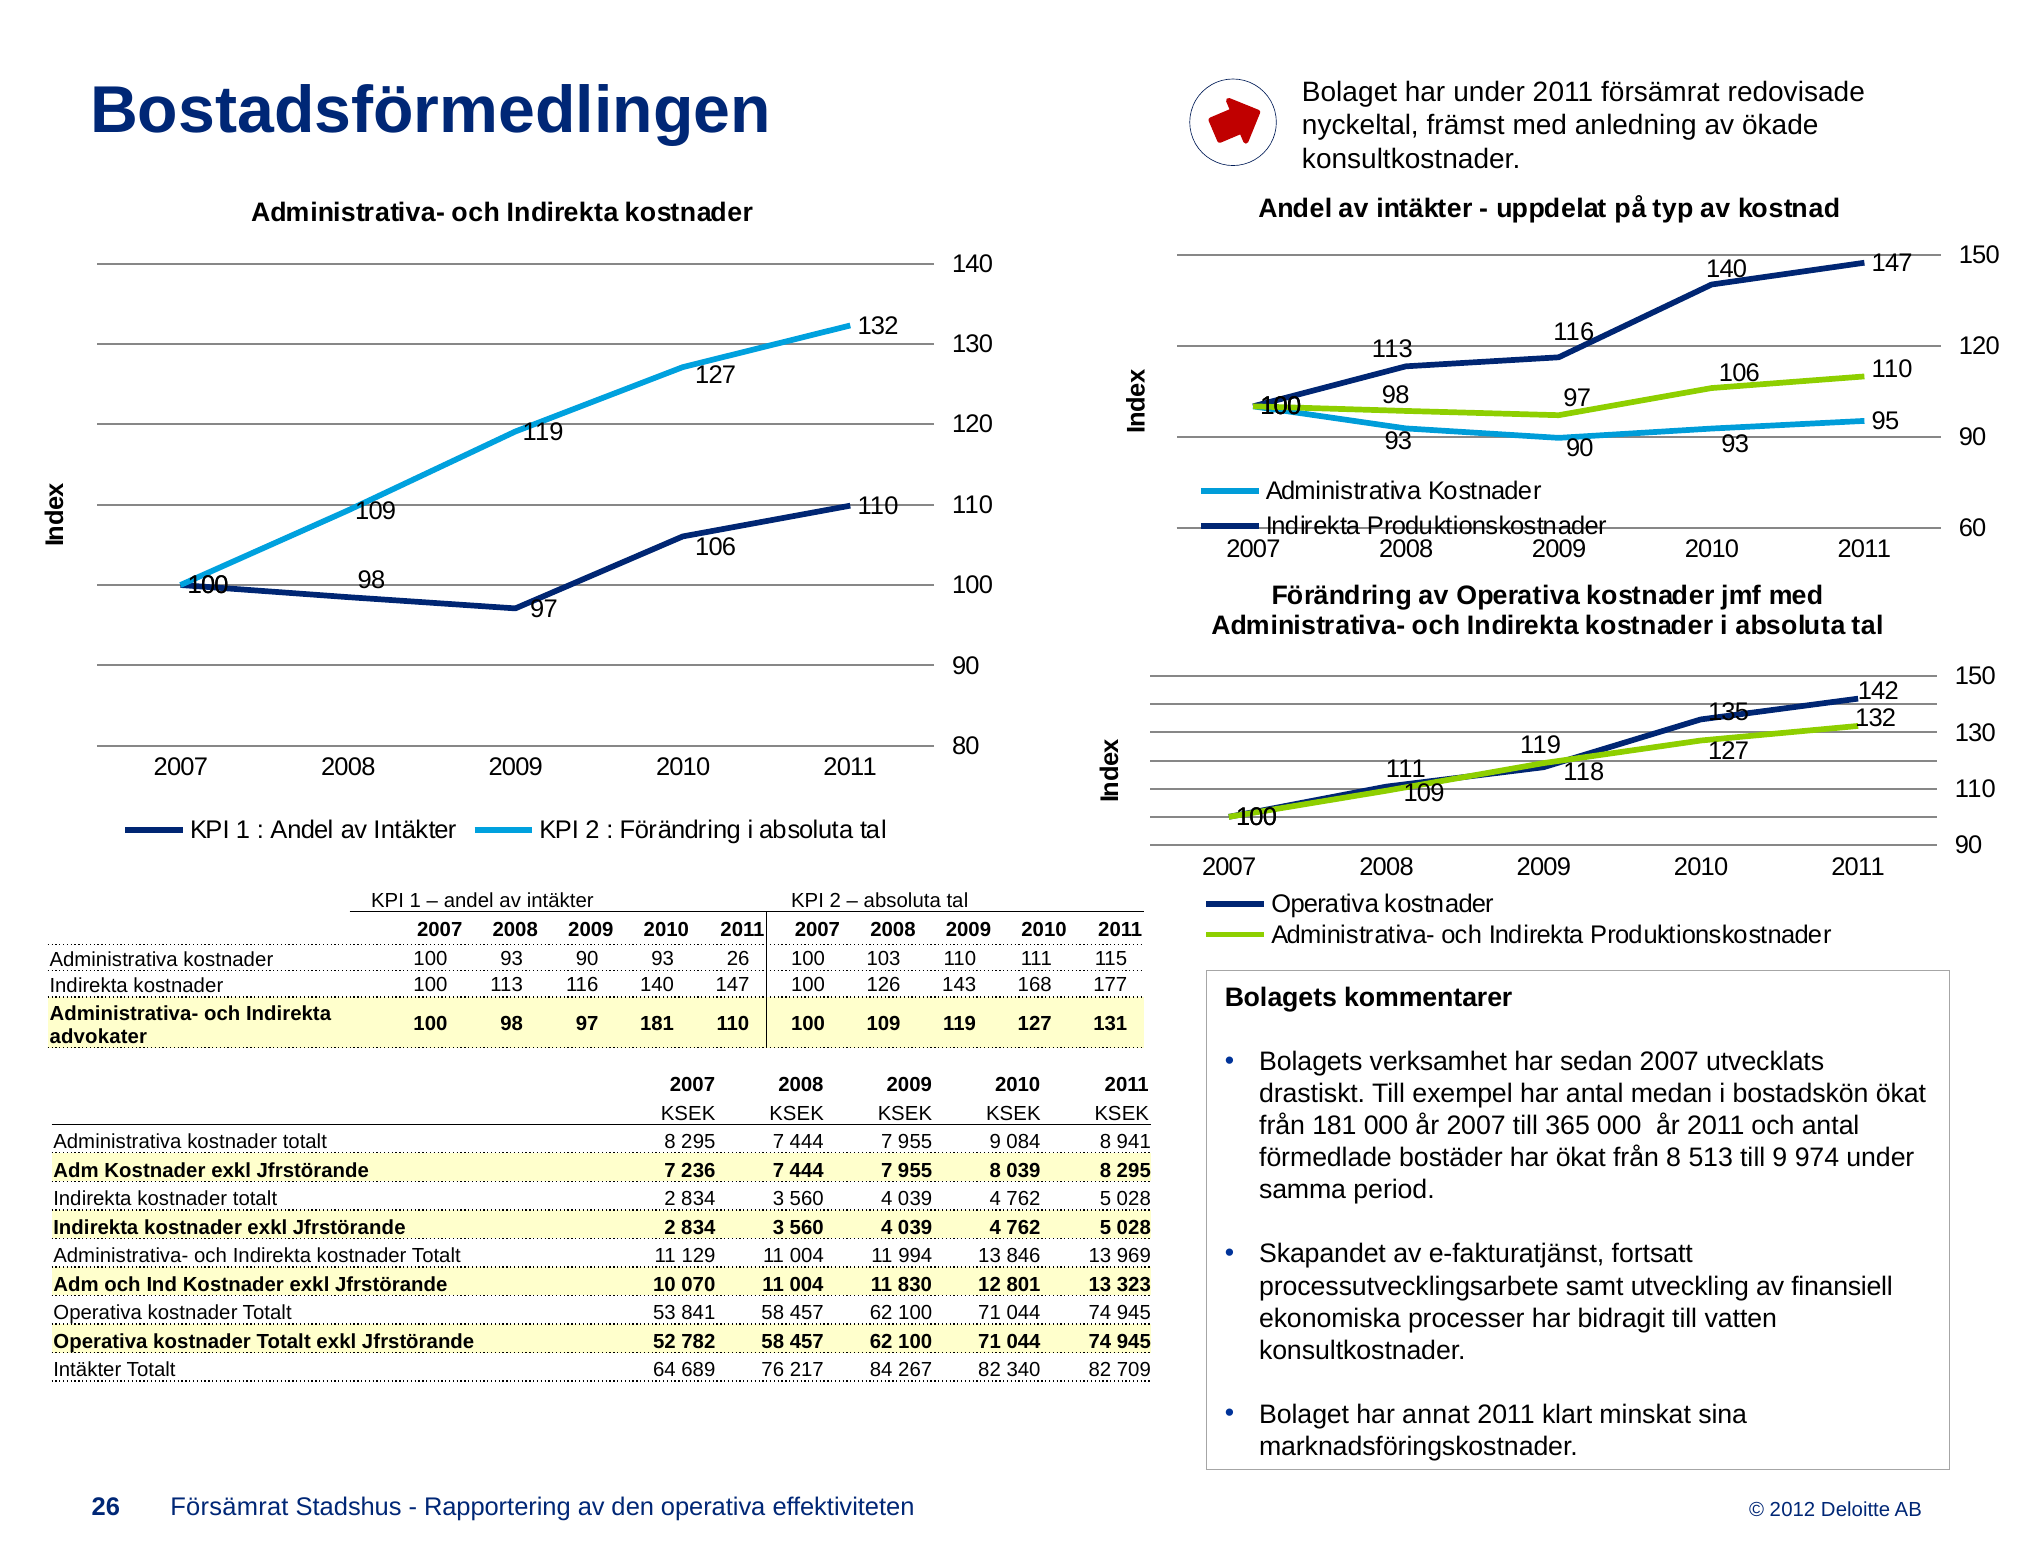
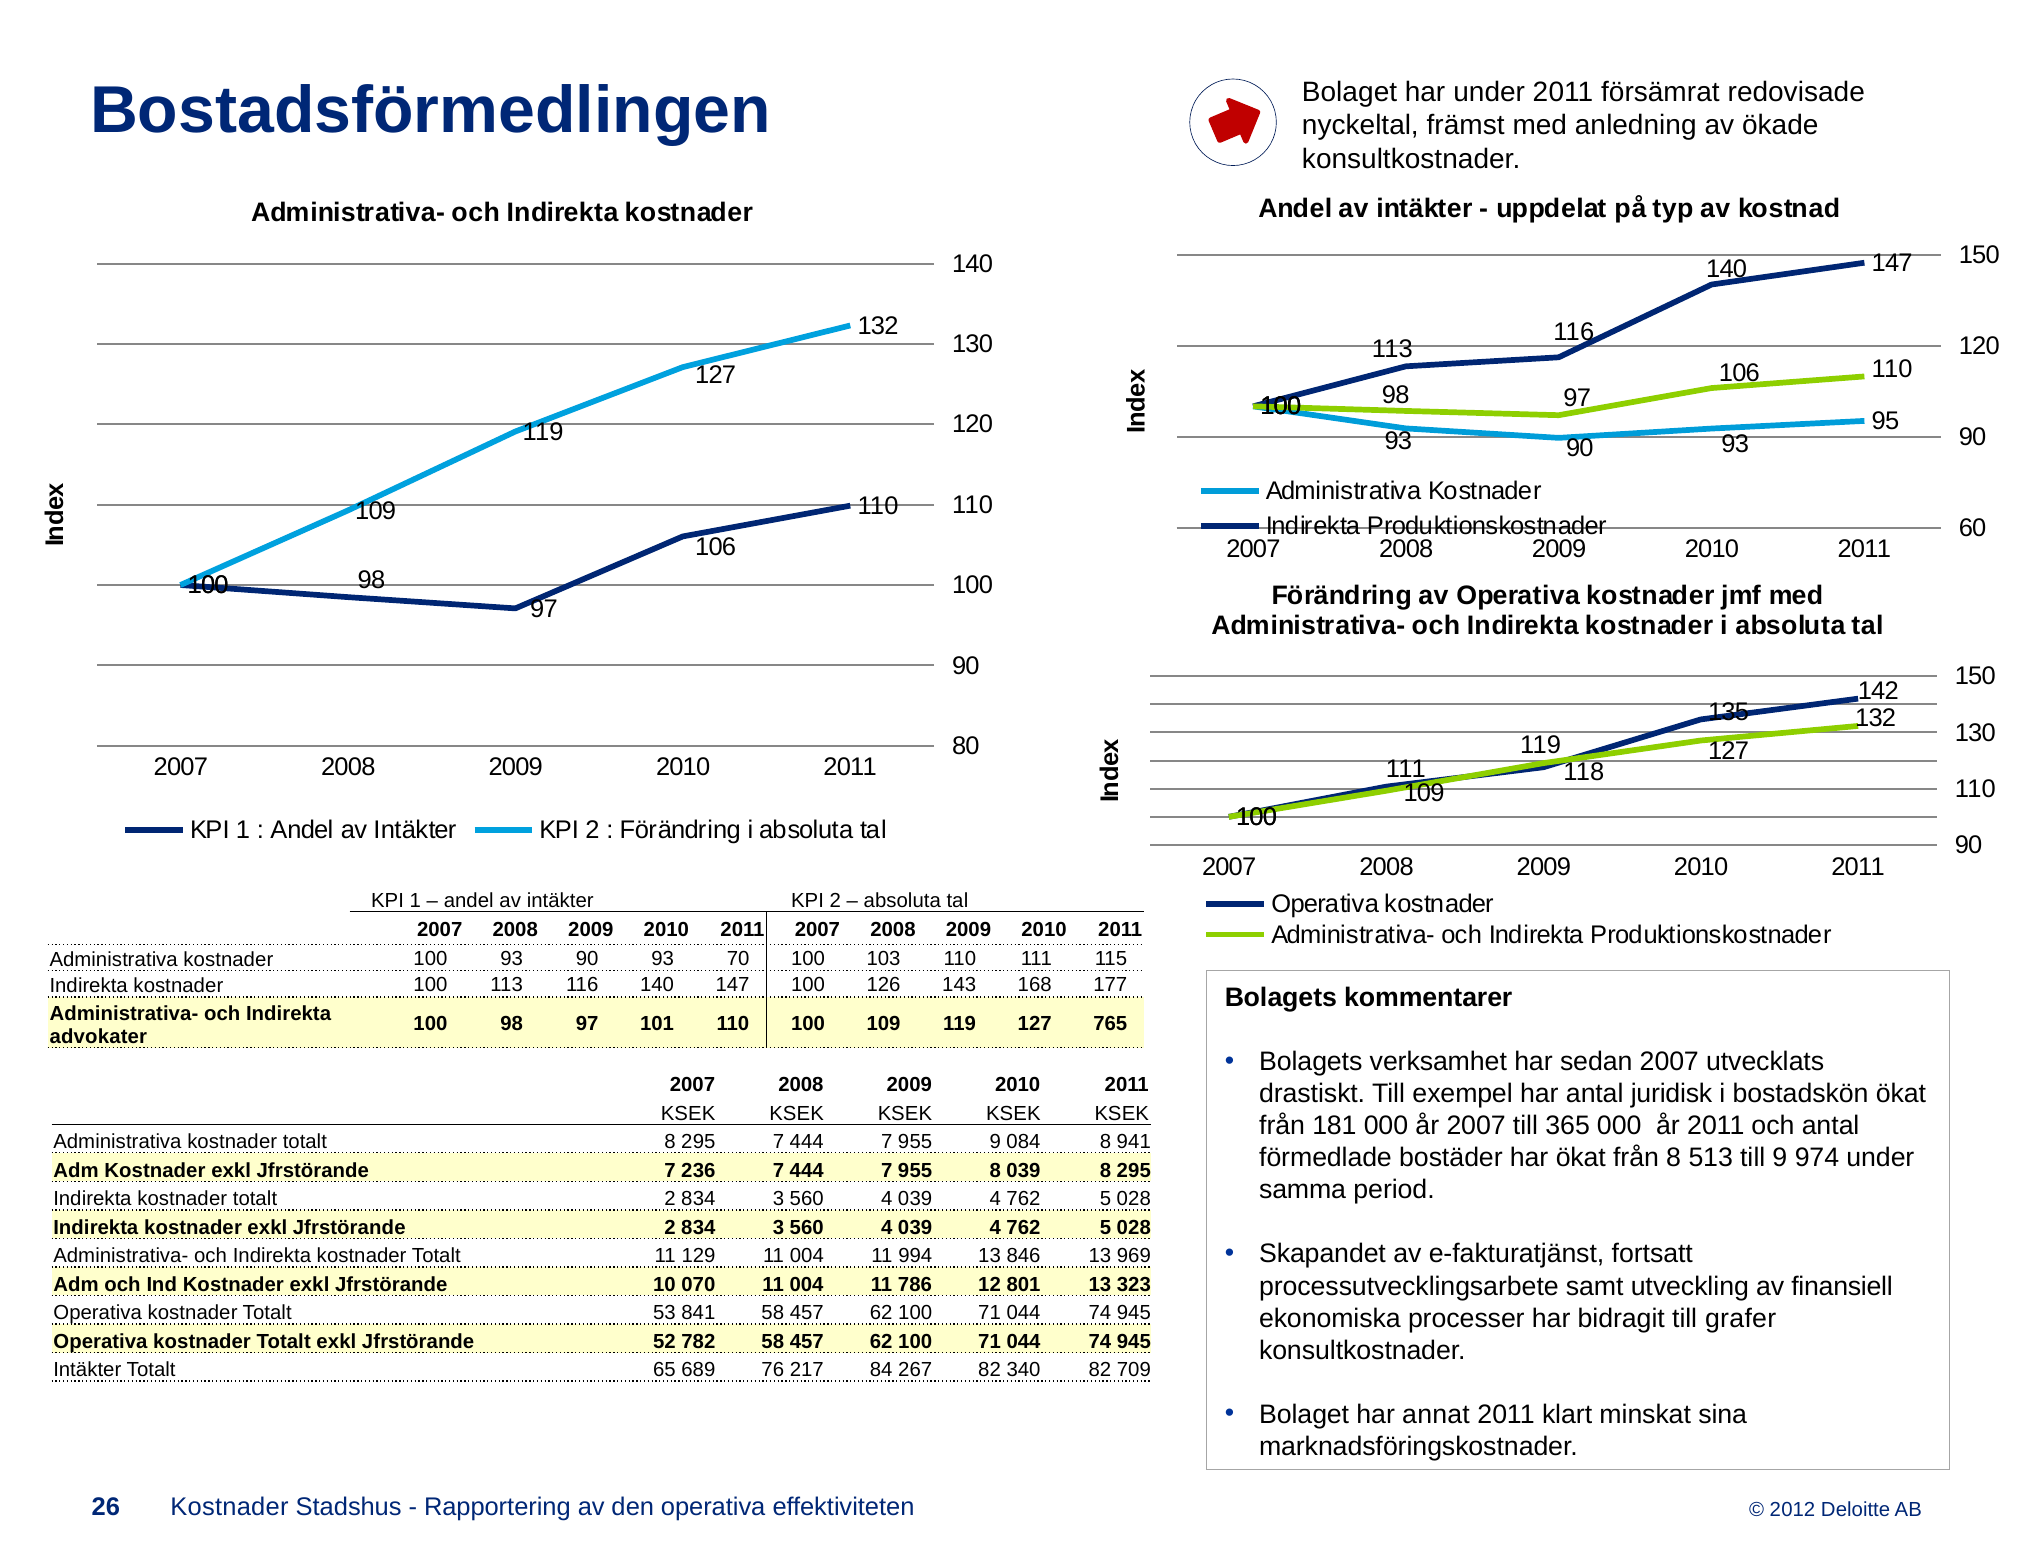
93 26: 26 -> 70
97 181: 181 -> 101
131: 131 -> 765
medan: medan -> juridisk
830: 830 -> 786
vatten: vatten -> grafer
64: 64 -> 65
26 Försämrat: Försämrat -> Kostnader
